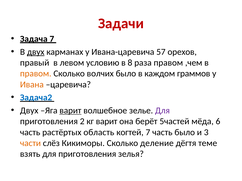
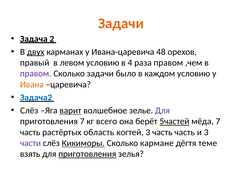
Задачи at (121, 23) colour: red -> orange
Задача 7: 7 -> 2
57: 57 -> 48
8: 8 -> 4
правом at (36, 74) colour: orange -> purple
Сколько волчих: волчих -> задачи
каждом граммов: граммов -> условию
Двух at (29, 111): Двух -> Слёз
приготовления 2: 2 -> 7
кг варит: варит -> всего
5частей underline: none -> present
мёда 6: 6 -> 7
когтей 7: 7 -> 3
часть было: было -> часть
части colour: orange -> purple
Кикиморы underline: none -> present
деление: деление -> кармане
приготовления at (87, 154) underline: none -> present
